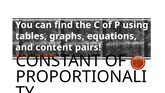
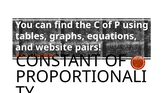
content: content -> website
